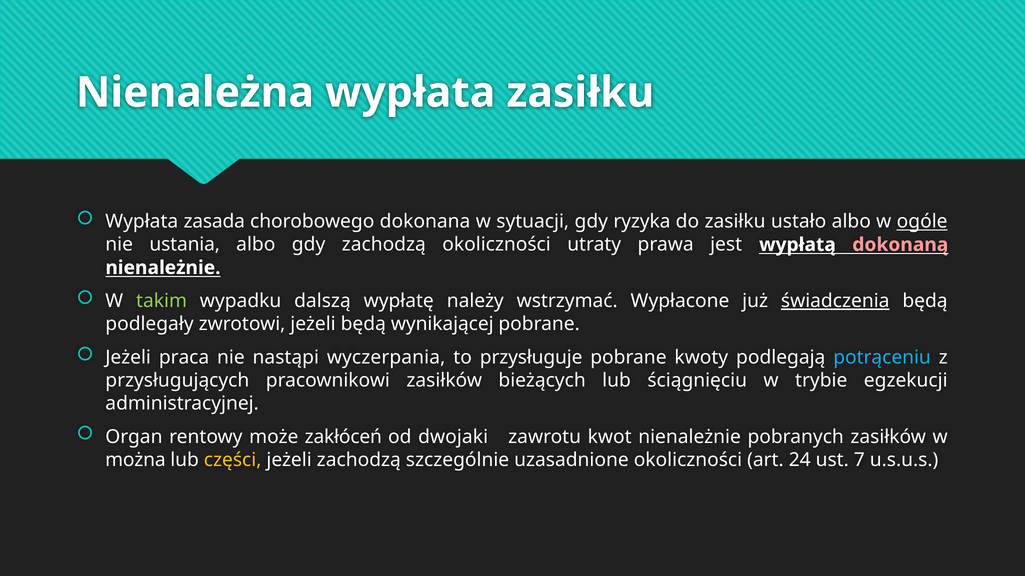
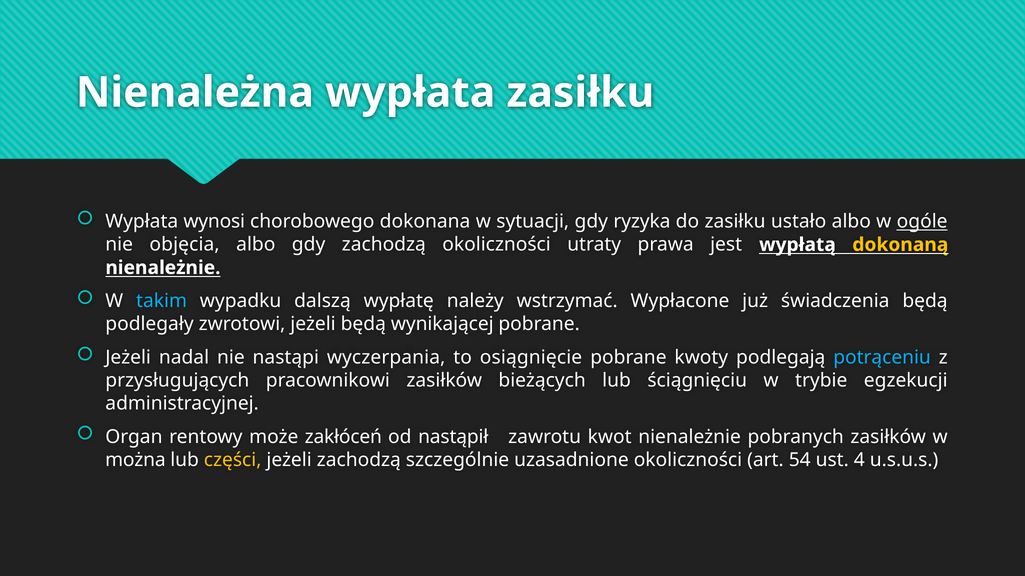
zasada: zasada -> wynosi
ustania: ustania -> objęcia
dokonaną colour: pink -> yellow
takim colour: light green -> light blue
świadczenia underline: present -> none
praca: praca -> nadal
przysługuje: przysługuje -> osiągnięcie
dwojaki: dwojaki -> nastąpił
24: 24 -> 54
7: 7 -> 4
